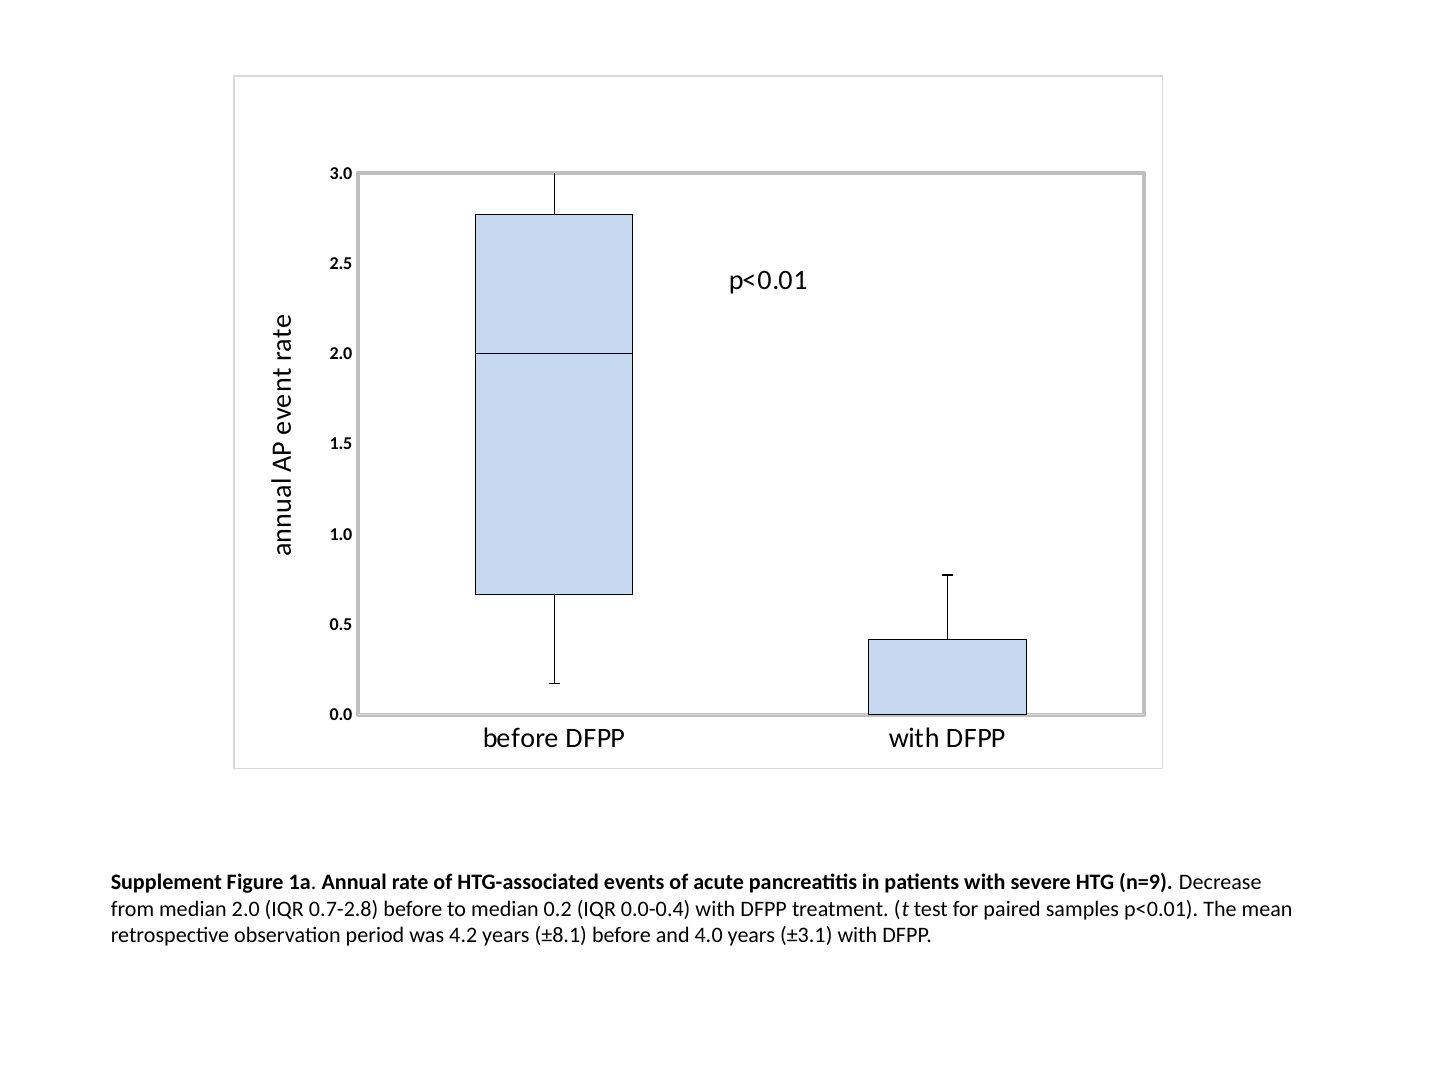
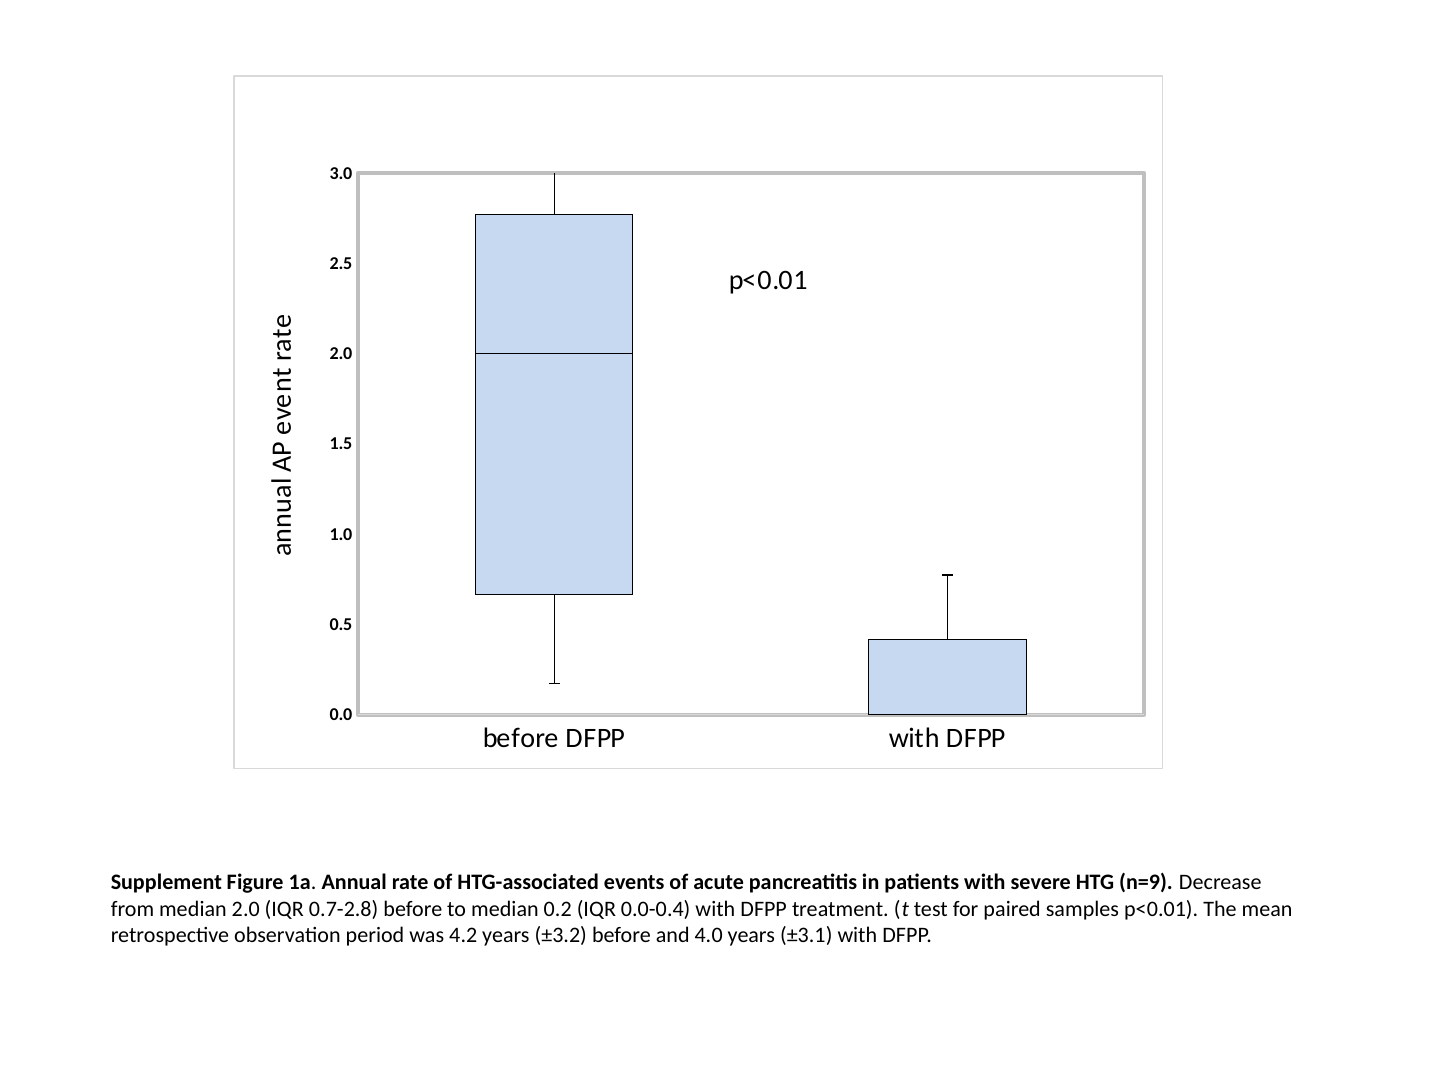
±8.1: ±8.1 -> ±3.2
